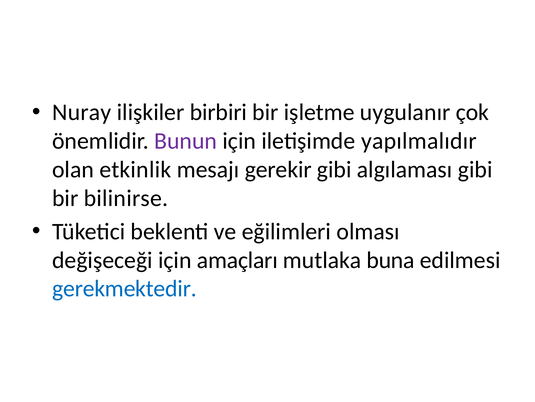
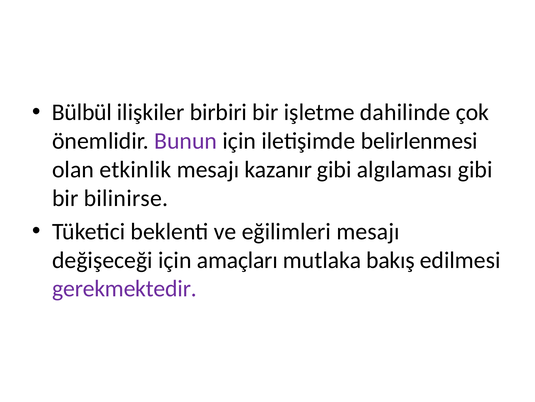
Nuray: Nuray -> Bülbül
uygulanır: uygulanır -> dahilinde
yapılmalıdır: yapılmalıdır -> belirlenmesi
gerekir: gerekir -> kazanır
eğilimleri olması: olması -> mesajı
buna: buna -> bakış
gerekmektedir colour: blue -> purple
